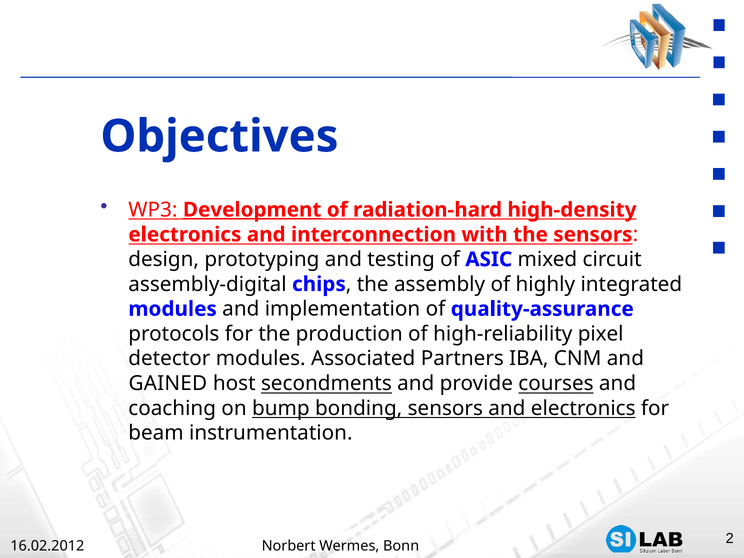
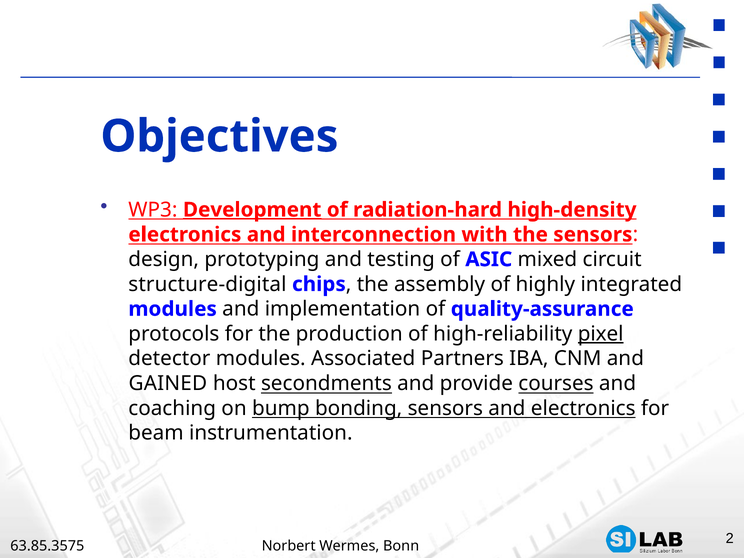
assembly-digital: assembly-digital -> structure-digital
pixel underline: none -> present
16.02.2012: 16.02.2012 -> 63.85.3575
